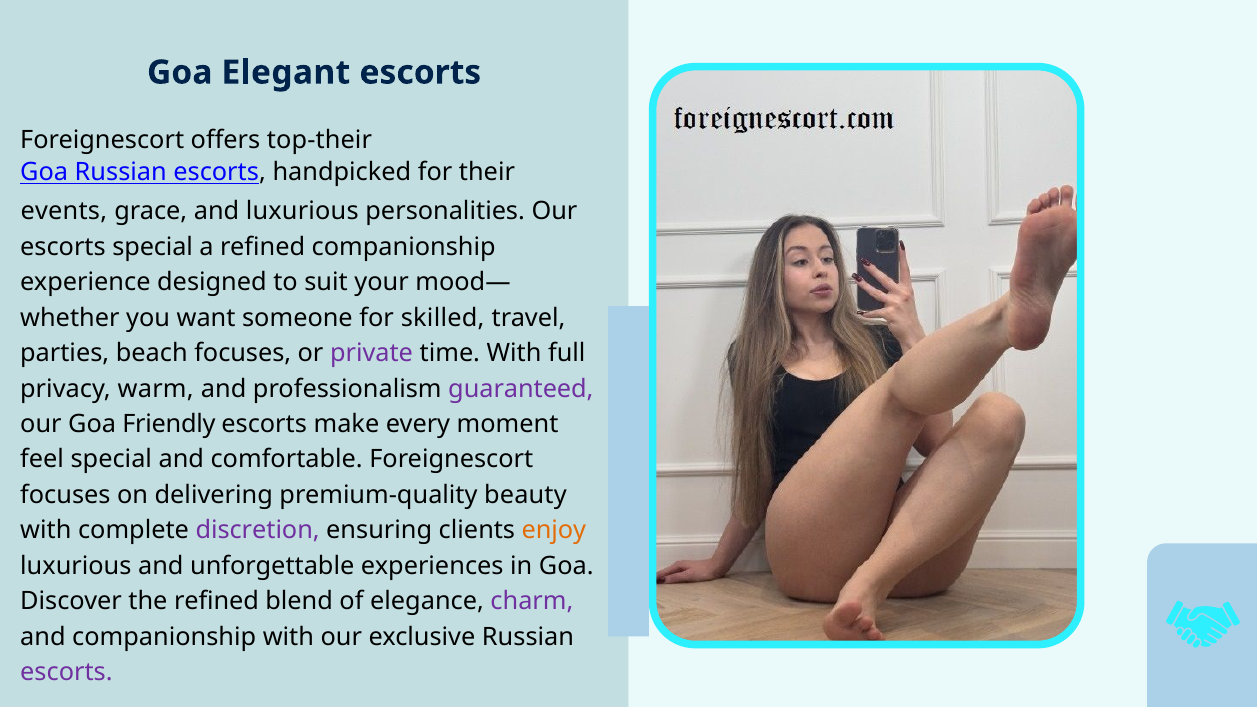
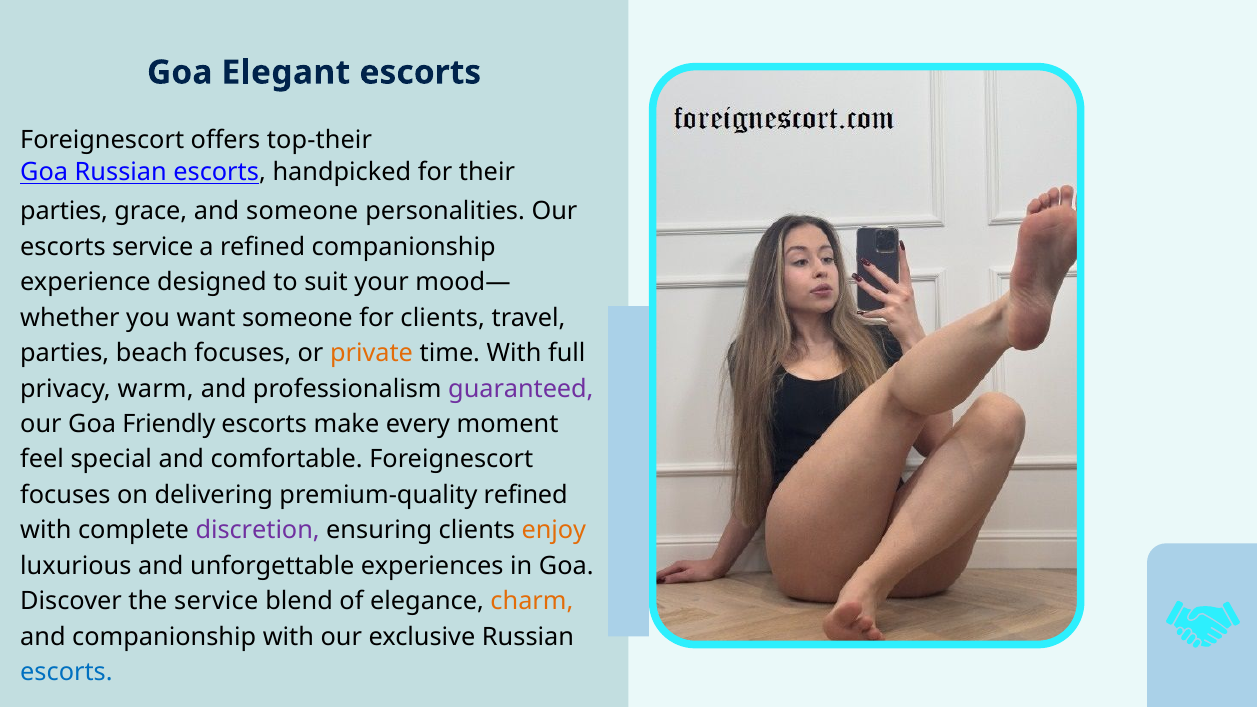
events at (64, 212): events -> parties
and luxurious: luxurious -> someone
escorts special: special -> service
for skilled: skilled -> clients
private colour: purple -> orange
premium-quality beauty: beauty -> refined
the refined: refined -> service
charm colour: purple -> orange
escorts at (66, 672) colour: purple -> blue
